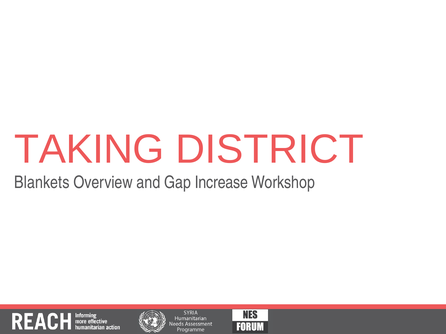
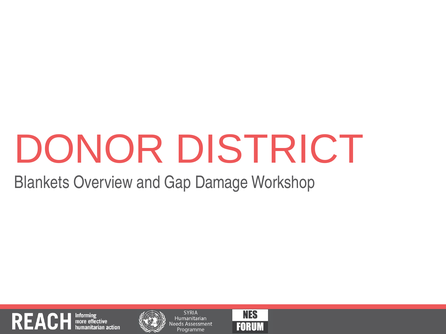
TAKING: TAKING -> DONOR
Increase: Increase -> Damage
